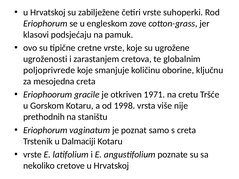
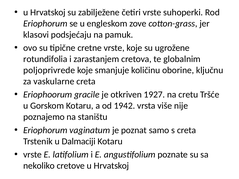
ugroženosti: ugroženosti -> rotundifolia
mesojedna: mesojedna -> vaskularne
1971: 1971 -> 1927
1998: 1998 -> 1942
prethodnih: prethodnih -> poznajemo
